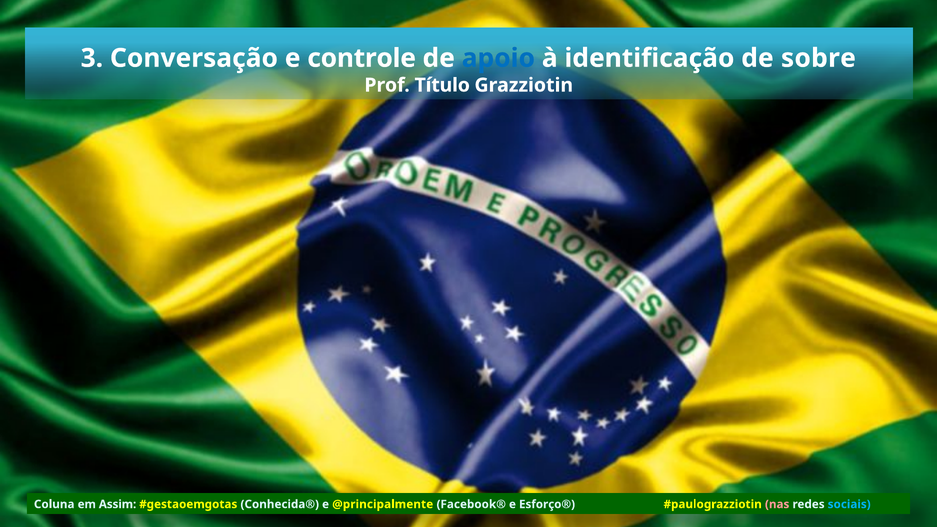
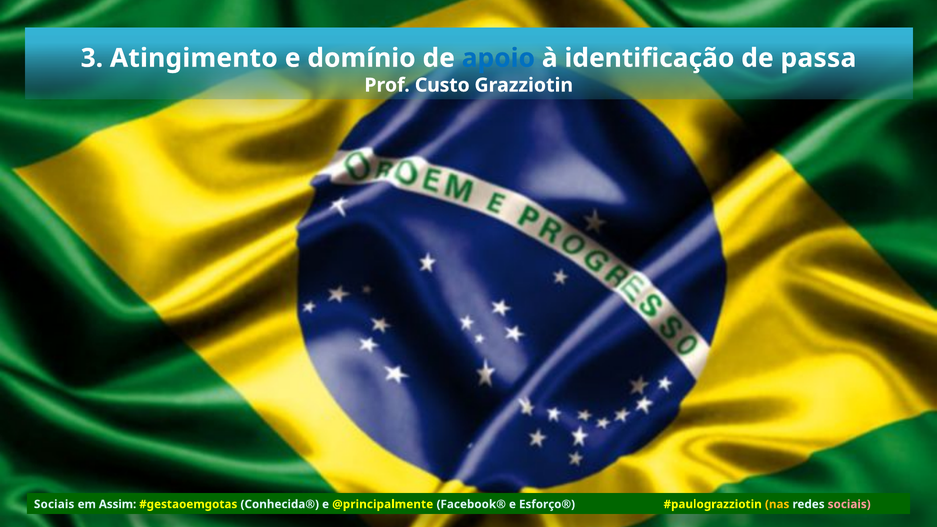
Conversação: Conversação -> Atingimento
controle: controle -> domínio
sobre: sobre -> passa
Título: Título -> Custo
Coluna at (54, 504): Coluna -> Sociais
nas colour: pink -> yellow
sociais at (849, 504) colour: light blue -> pink
